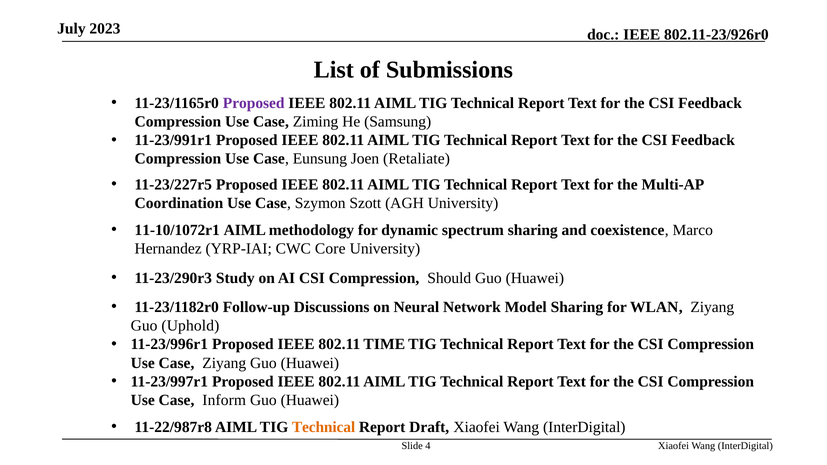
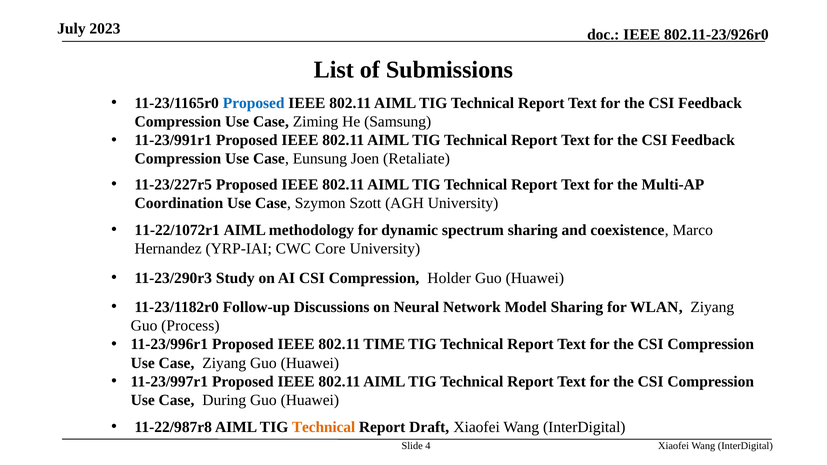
Proposed at (254, 103) colour: purple -> blue
11-10/1072r1: 11-10/1072r1 -> 11-22/1072r1
Should: Should -> Holder
Uphold: Uphold -> Process
Inform: Inform -> During
